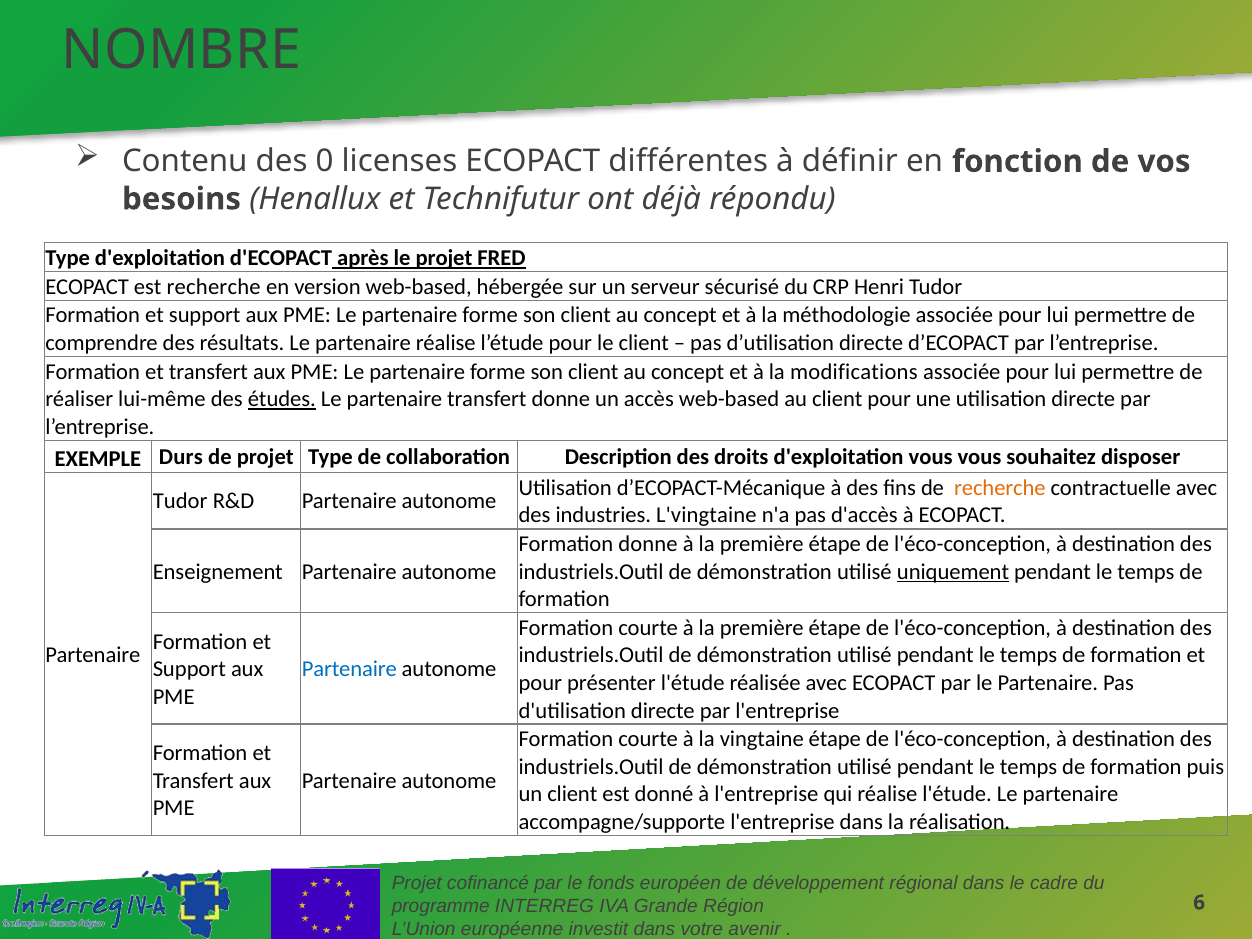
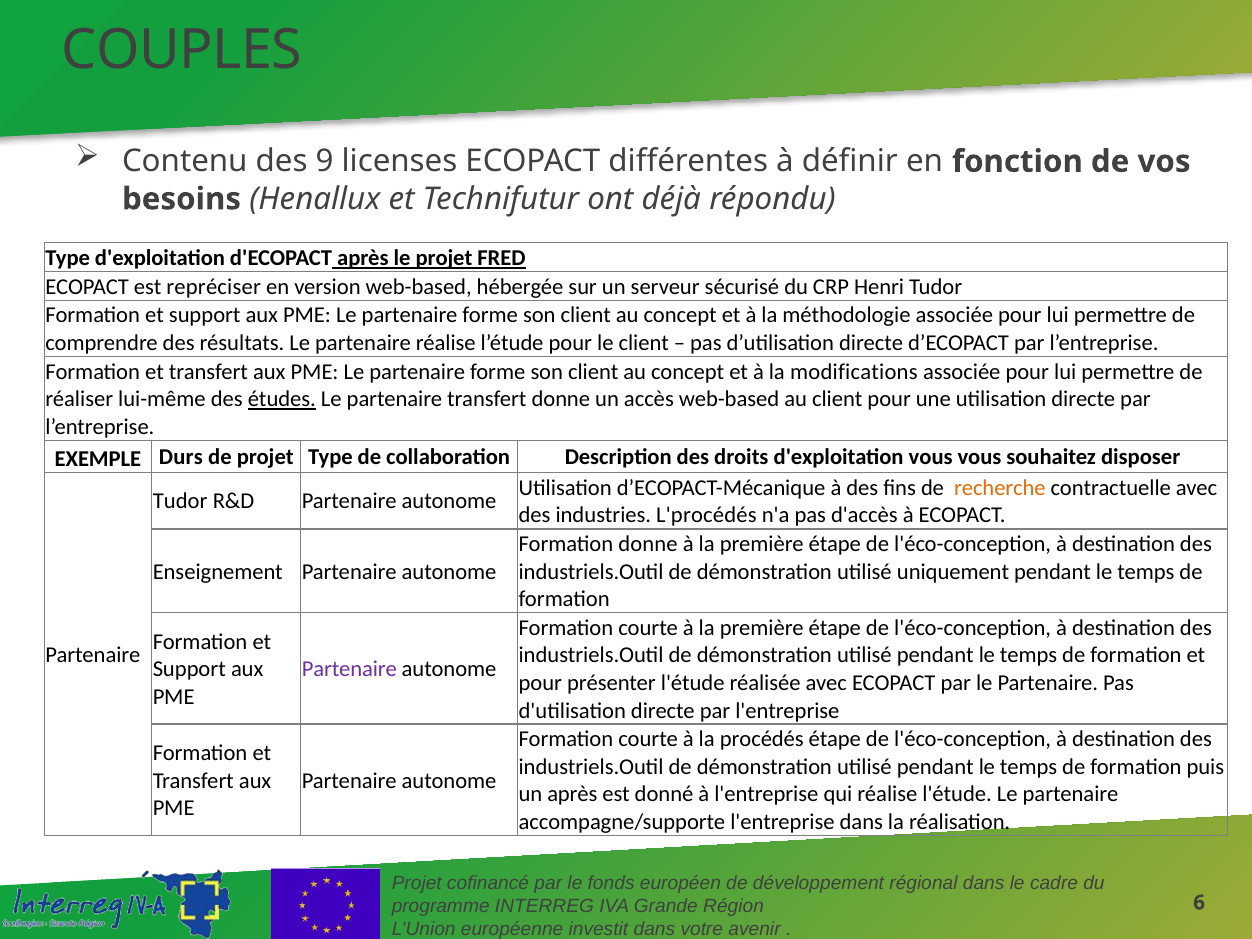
NOMBRE: NOMBRE -> COUPLES
0: 0 -> 9
est recherche: recherche -> repréciser
L'vingtaine: L'vingtaine -> L'procédés
uniquement underline: present -> none
Partenaire at (349, 669) colour: blue -> purple
vingtaine: vingtaine -> procédés
un client: client -> après
